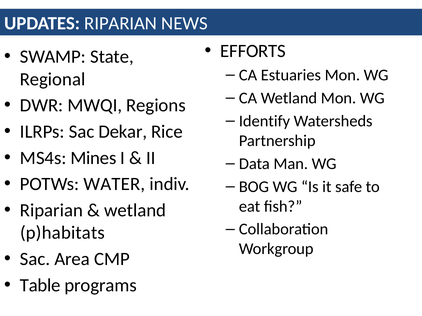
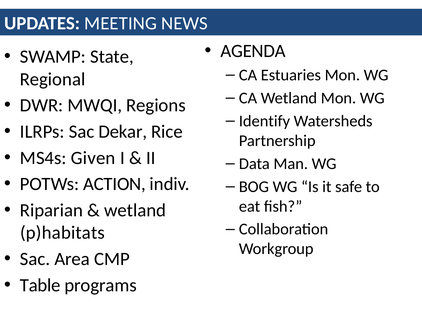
UPDATES RIPARIAN: RIPARIAN -> MEETING
EFFORTS: EFFORTS -> AGENDA
Mines: Mines -> Given
WATER: WATER -> ACTION
